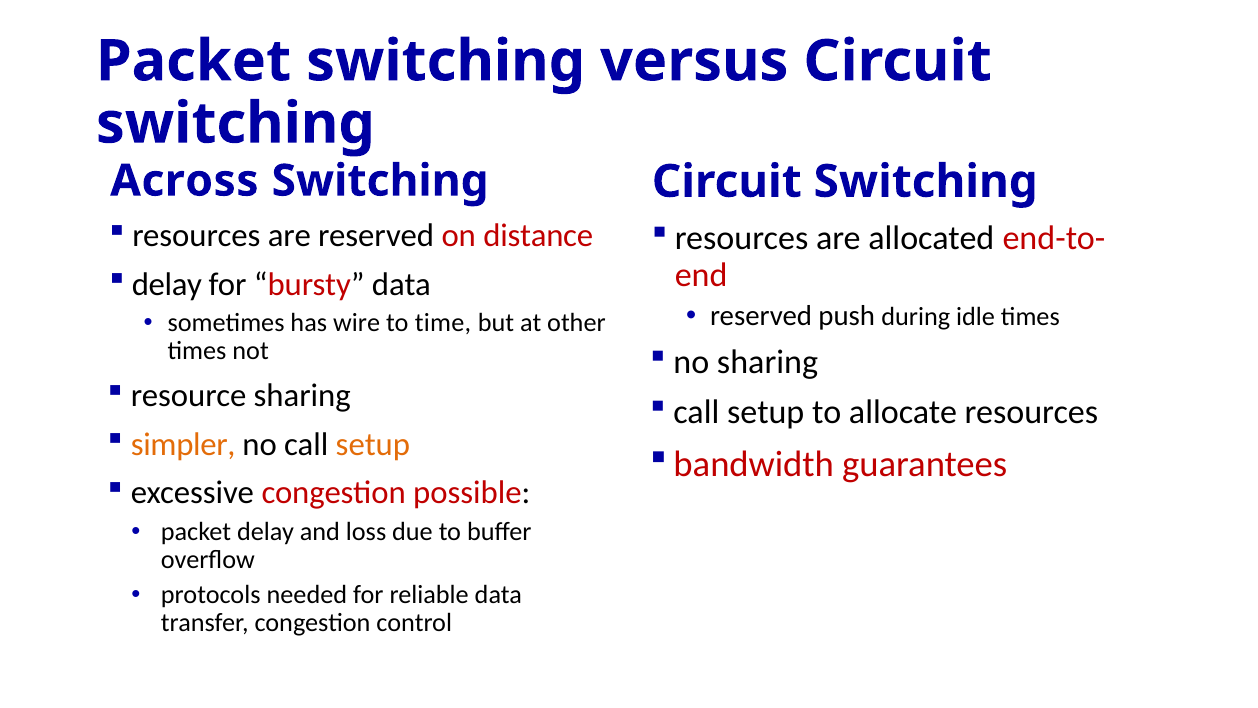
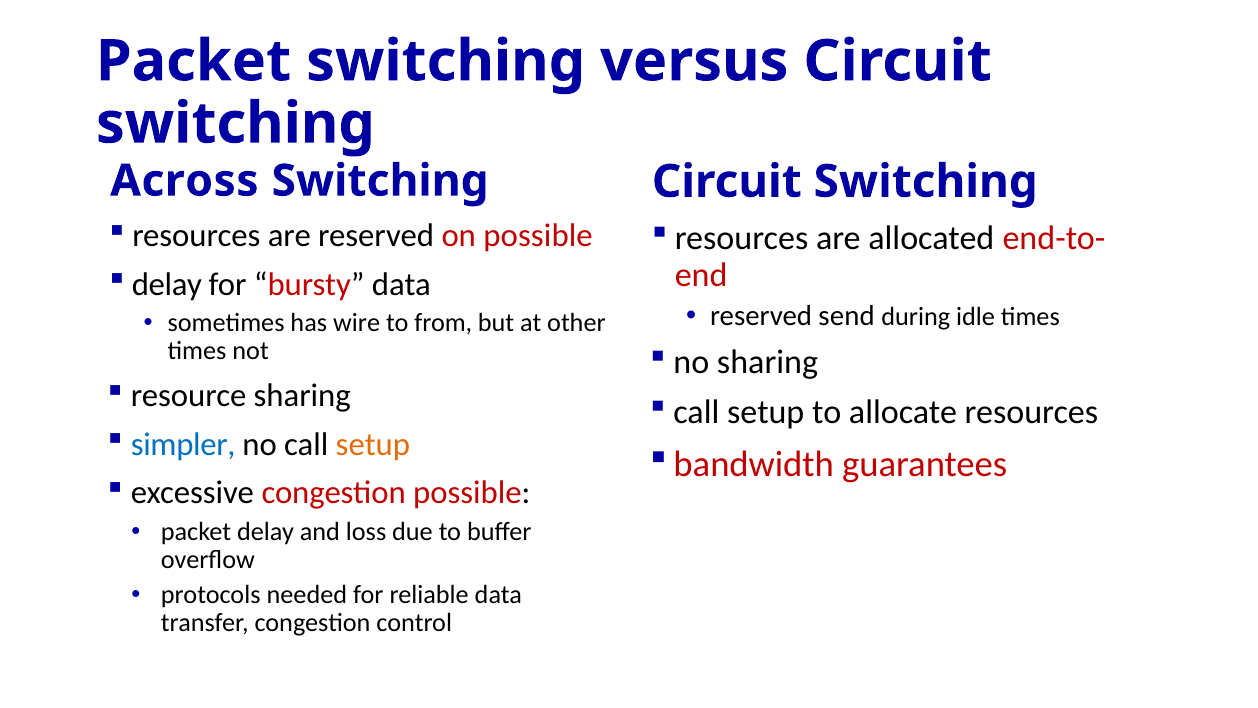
on distance: distance -> possible
push: push -> send
time: time -> from
simpler colour: orange -> blue
